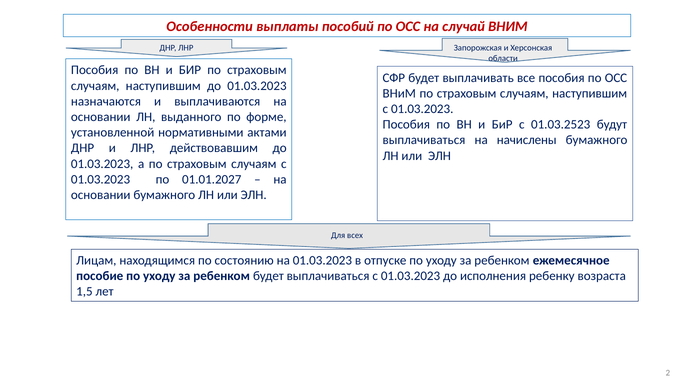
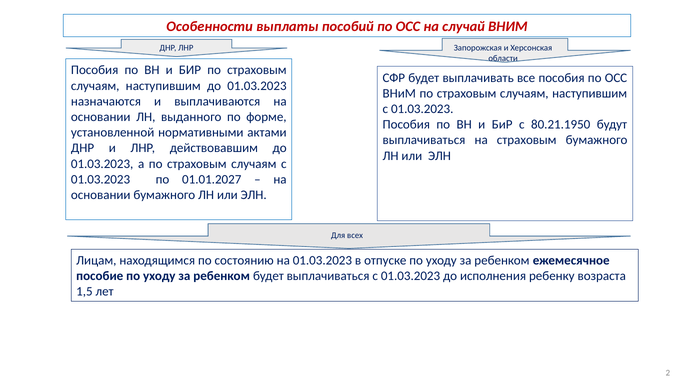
01.03.2523: 01.03.2523 -> 80.21.1950
на начислены: начислены -> страховым
